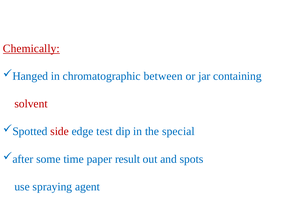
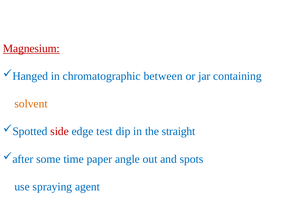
Chemically: Chemically -> Magnesium
solvent colour: red -> orange
special: special -> straight
result: result -> angle
